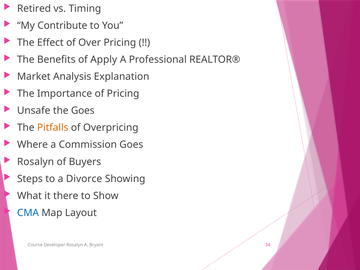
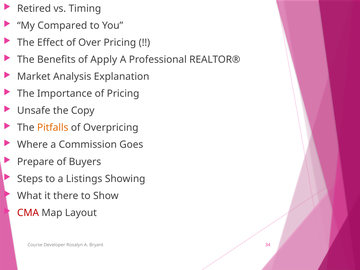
Contribute: Contribute -> Compared
the Goes: Goes -> Copy
Rosalyn at (36, 162): Rosalyn -> Prepare
Divorce: Divorce -> Listings
CMA colour: blue -> red
